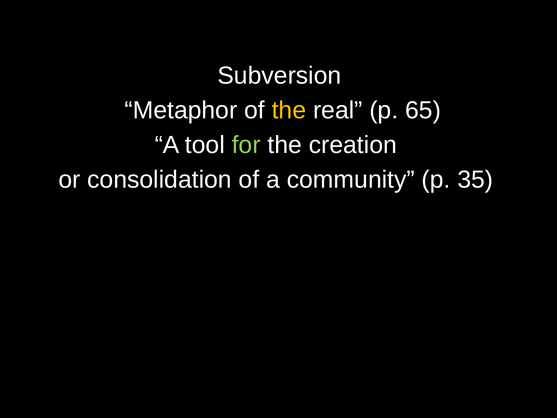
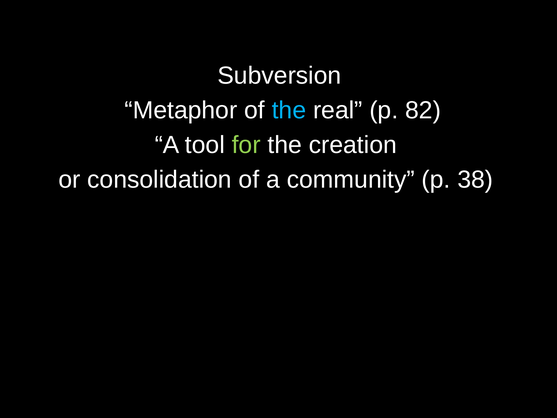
the at (289, 110) colour: yellow -> light blue
65: 65 -> 82
35: 35 -> 38
